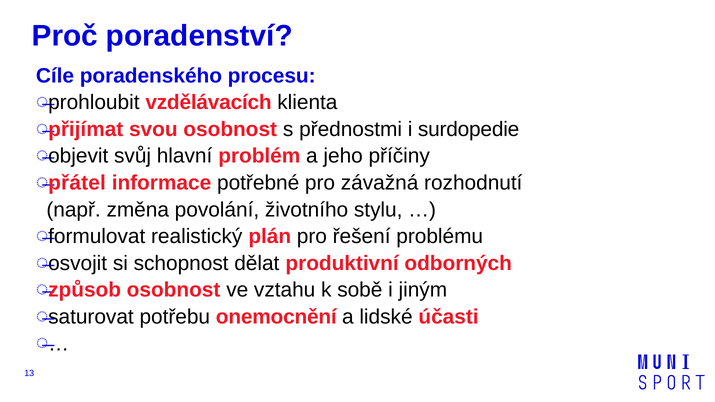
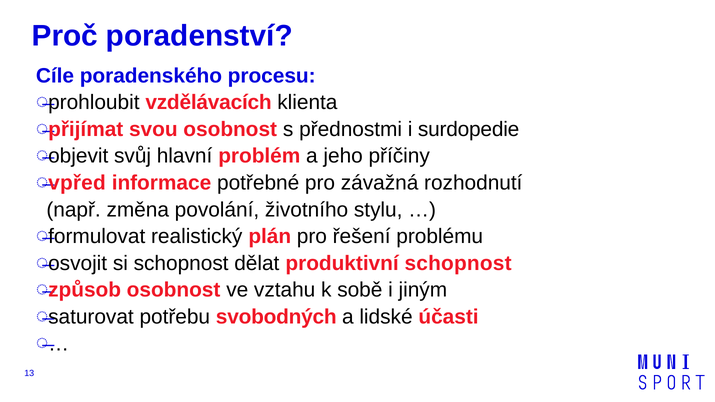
přátel: přátel -> vpřed
produktivní odborných: odborných -> schopnost
onemocnění: onemocnění -> svobodných
